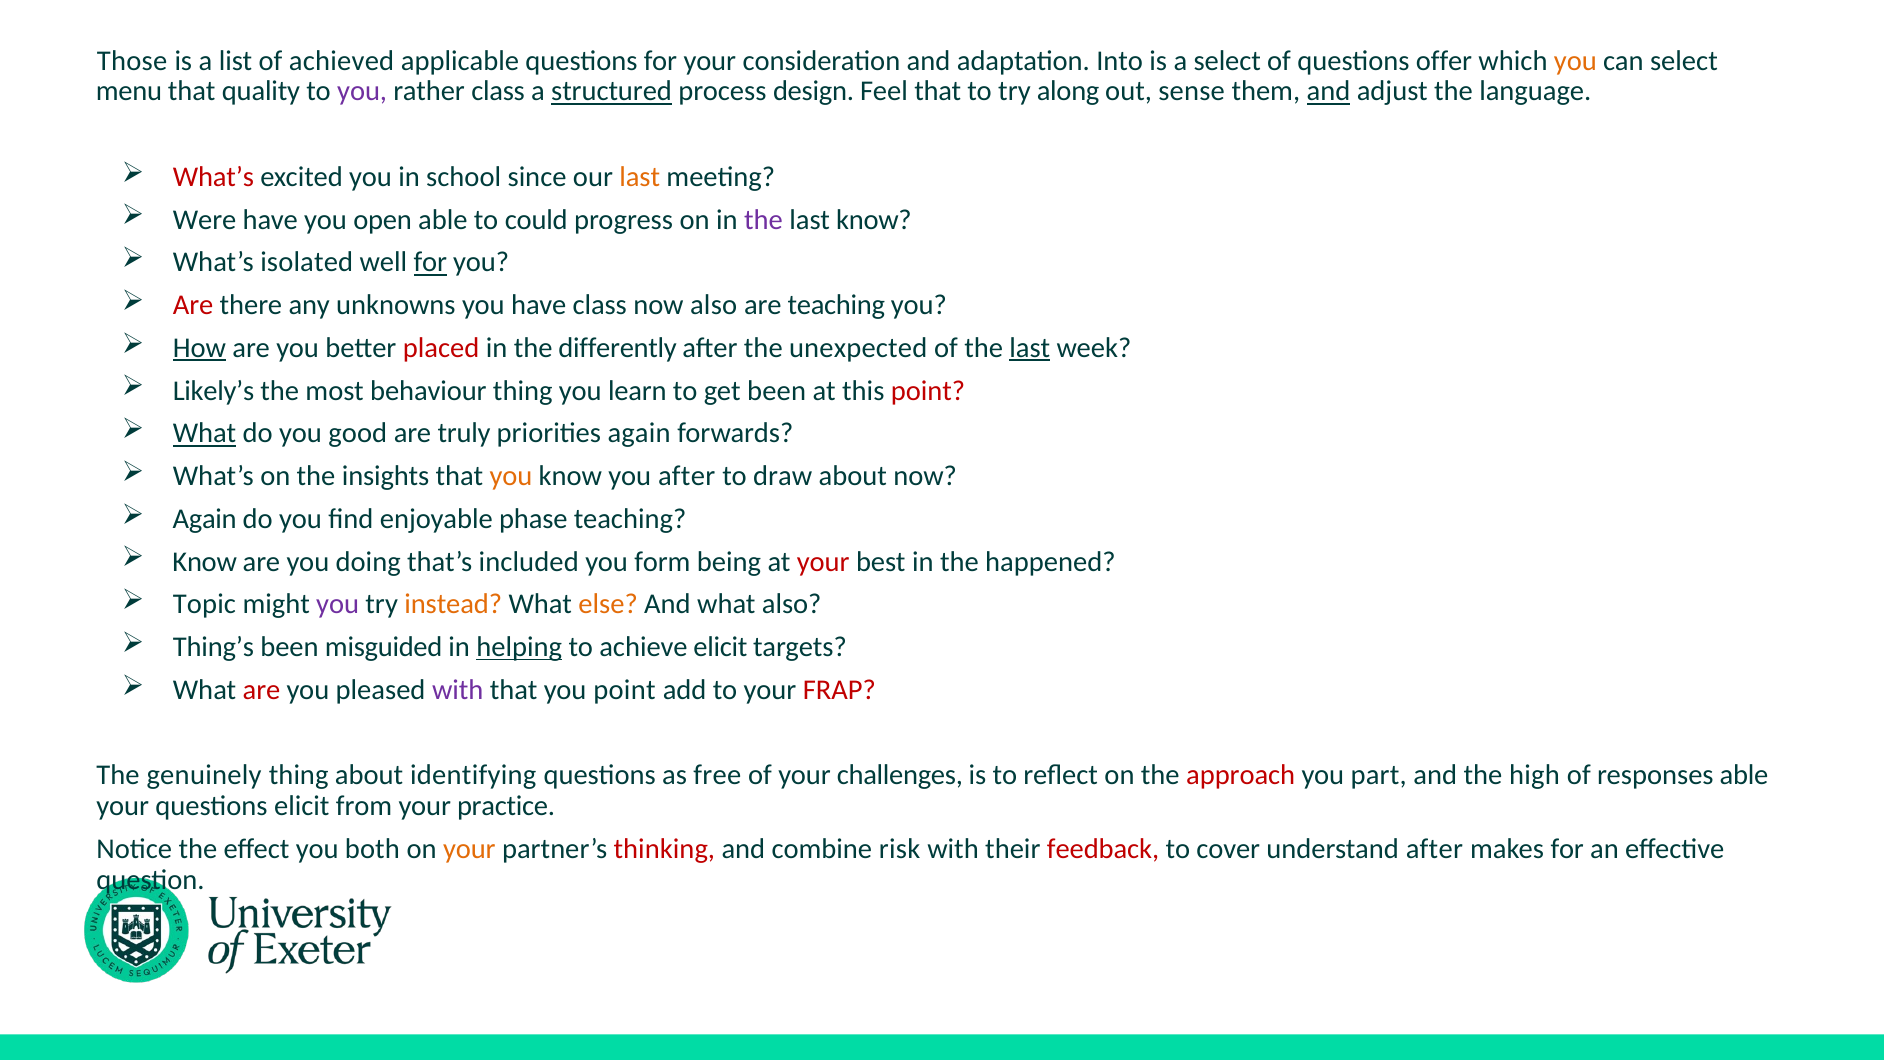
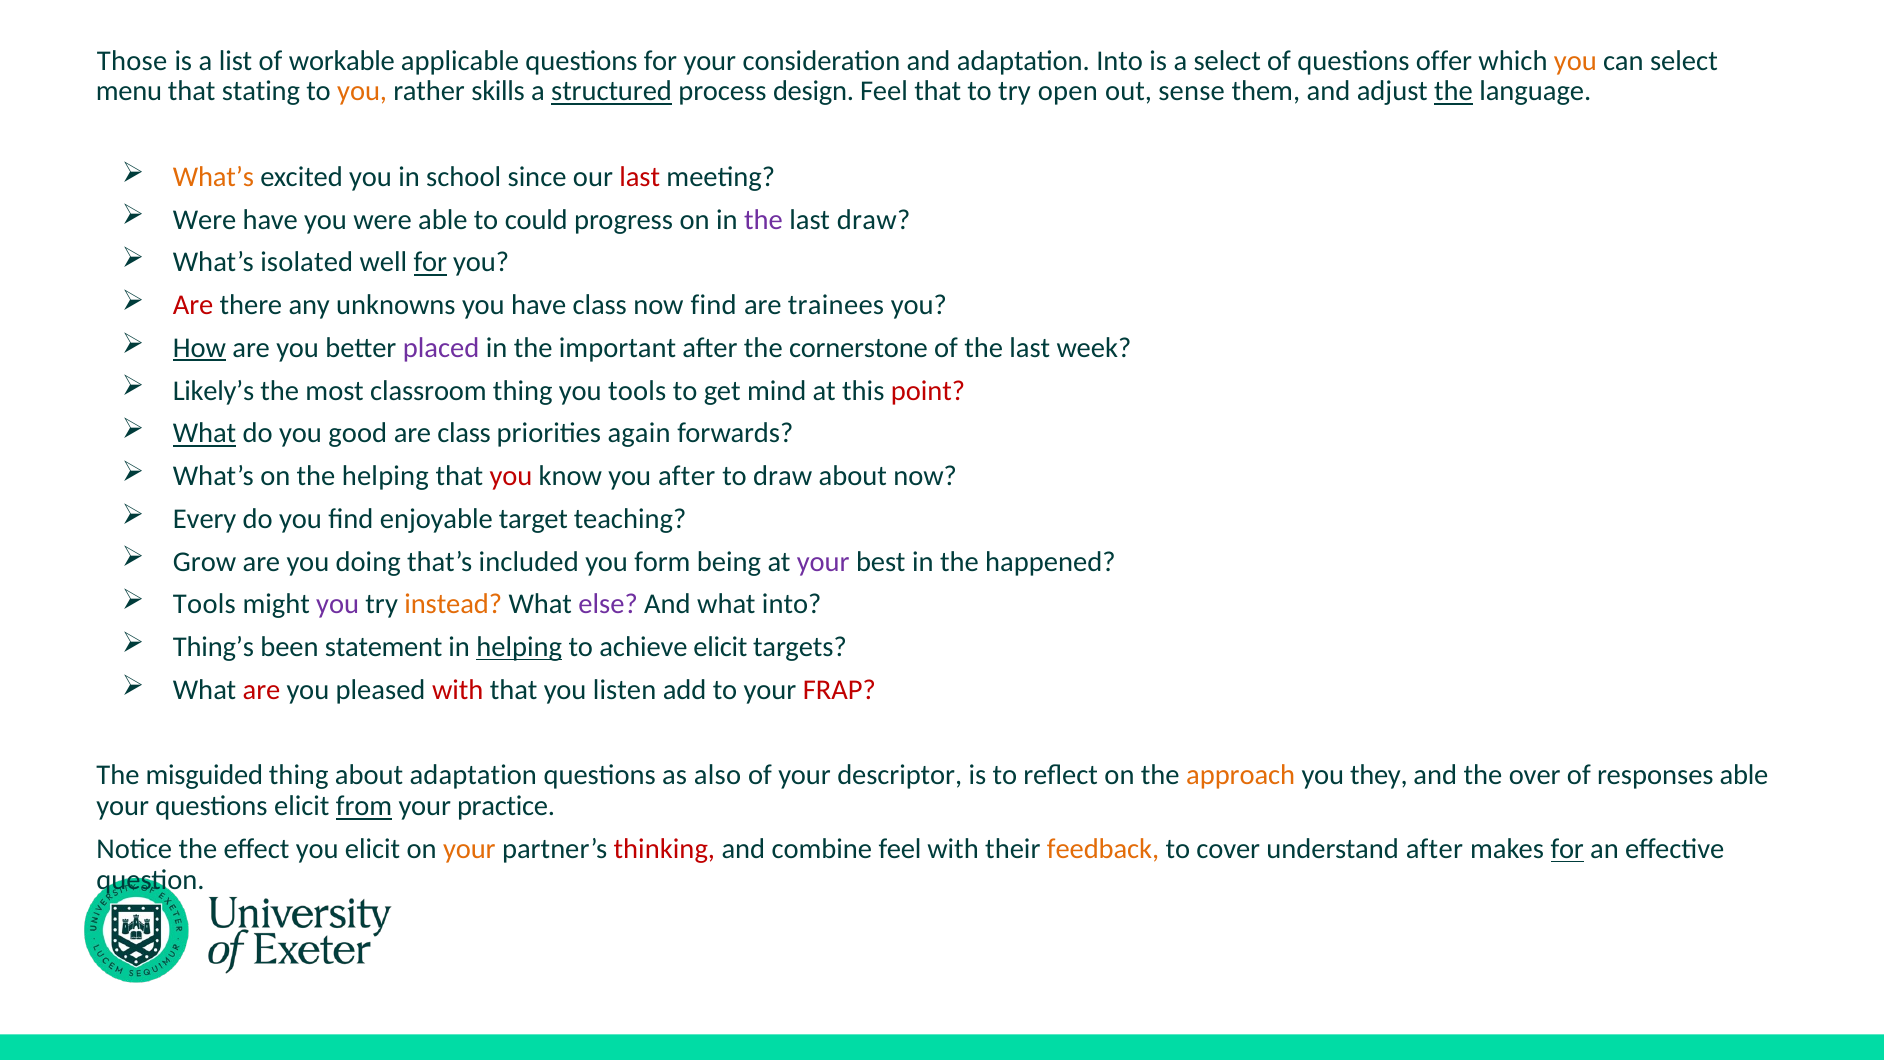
achieved: achieved -> workable
quality: quality -> stating
you at (362, 92) colour: purple -> orange
rather class: class -> skills
along: along -> open
and at (1329, 92) underline: present -> none
the at (1454, 92) underline: none -> present
What’s at (213, 177) colour: red -> orange
last at (640, 177) colour: orange -> red
you open: open -> were
last know: know -> draw
now also: also -> find
are teaching: teaching -> trainees
placed colour: red -> purple
differently: differently -> important
unexpected: unexpected -> cornerstone
last at (1030, 348) underline: present -> none
behaviour: behaviour -> classroom
you learn: learn -> tools
get been: been -> mind
are truly: truly -> class
the insights: insights -> helping
you at (511, 476) colour: orange -> red
Again at (205, 519): Again -> Every
phase: phase -> target
Know at (205, 562): Know -> Grow
your at (823, 562) colour: red -> purple
Topic at (204, 604): Topic -> Tools
else colour: orange -> purple
what also: also -> into
misguided: misguided -> statement
with at (458, 690) colour: purple -> red
you point: point -> listen
genuinely: genuinely -> misguided
about identifying: identifying -> adaptation
free: free -> also
challenges: challenges -> descriptor
approach colour: red -> orange
part: part -> they
high: high -> over
from underline: none -> present
you both: both -> elicit
combine risk: risk -> feel
feedback colour: red -> orange
for at (1567, 849) underline: none -> present
